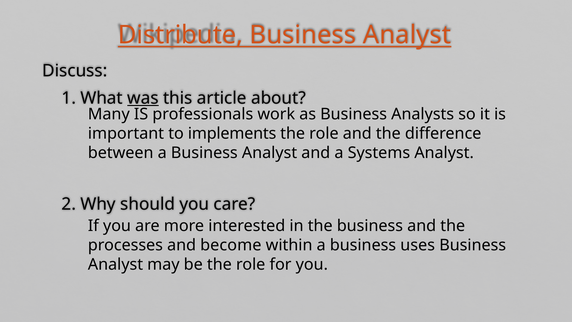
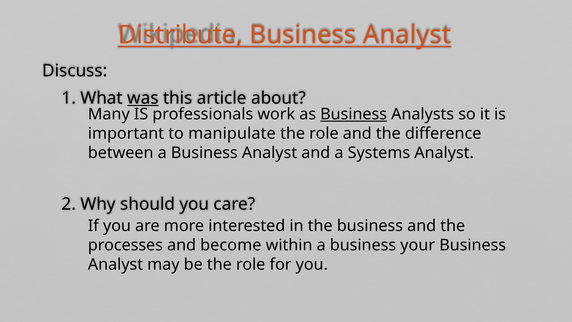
Business at (354, 114) underline: none -> present
implements: implements -> manipulate
uses: uses -> your
